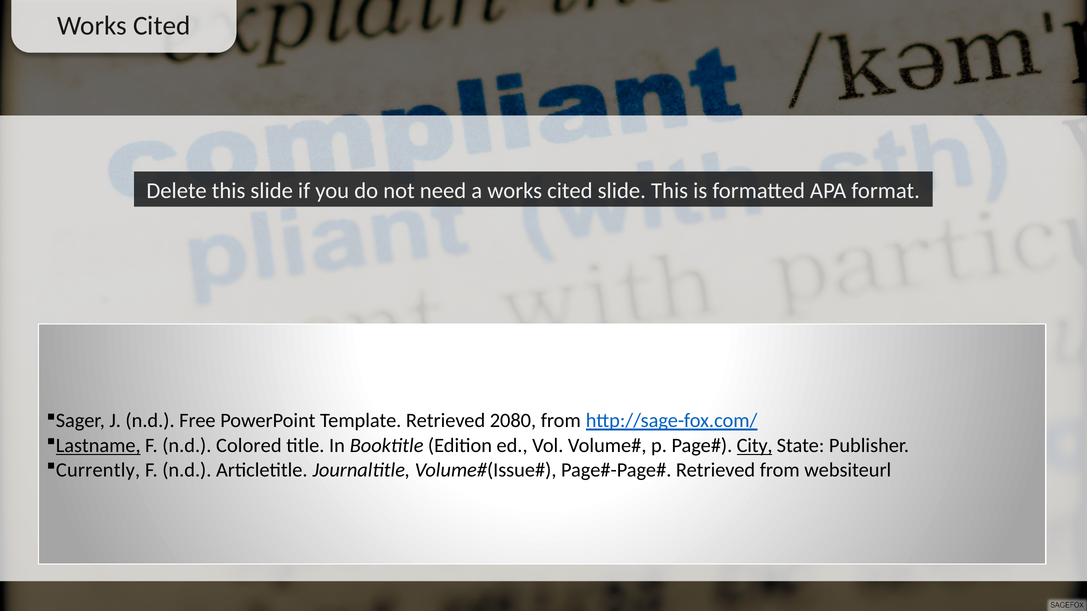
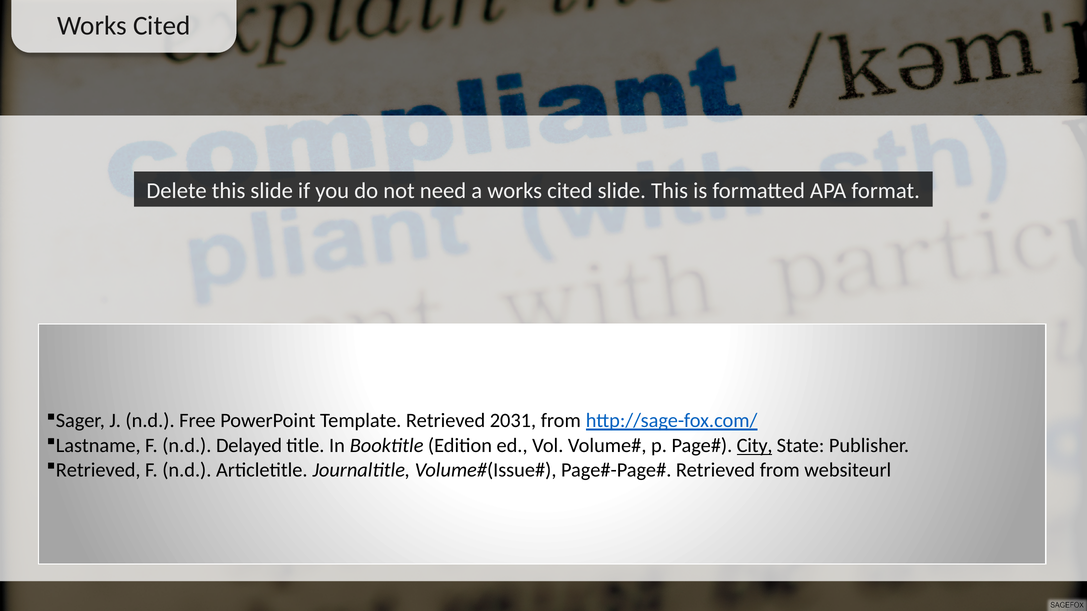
2080: 2080 -> 2031
Lastname underline: present -> none
Colored: Colored -> Delayed
Currently at (98, 470): Currently -> Retrieved
